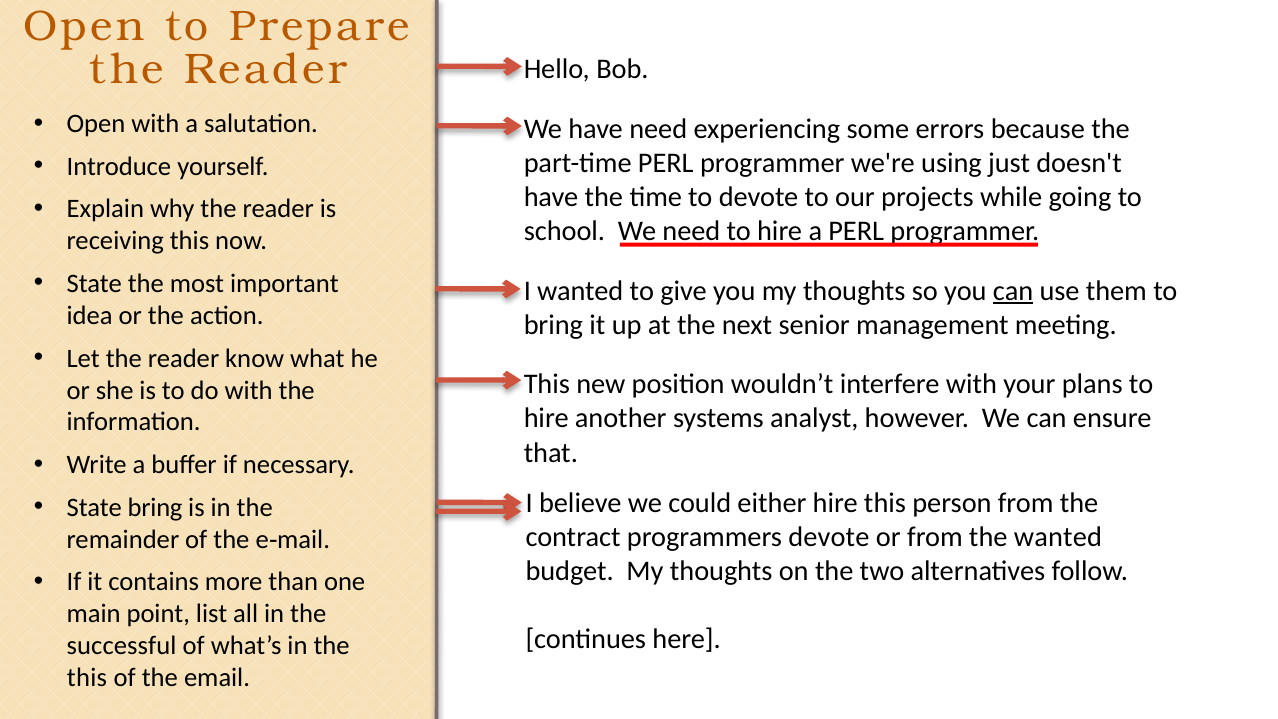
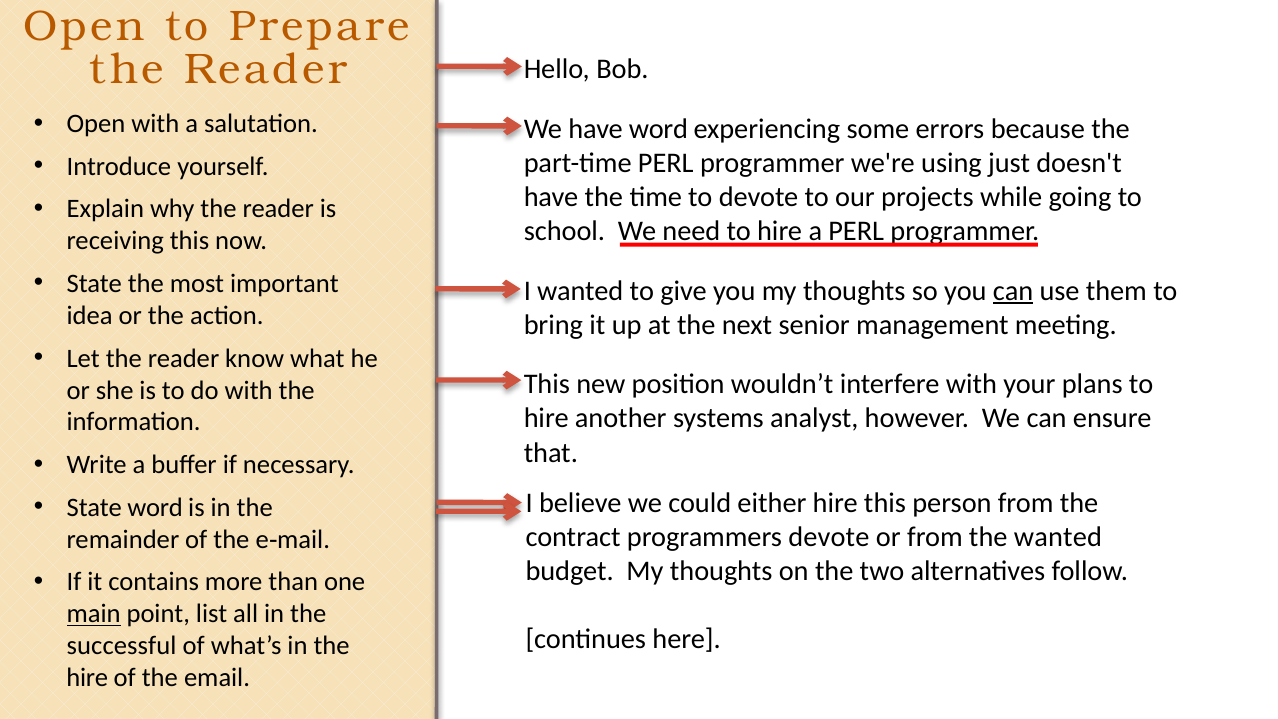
have need: need -> word
State bring: bring -> word
main underline: none -> present
this at (87, 678): this -> hire
